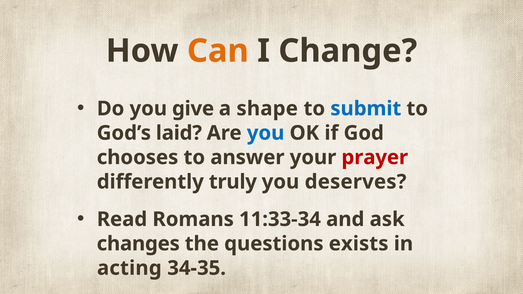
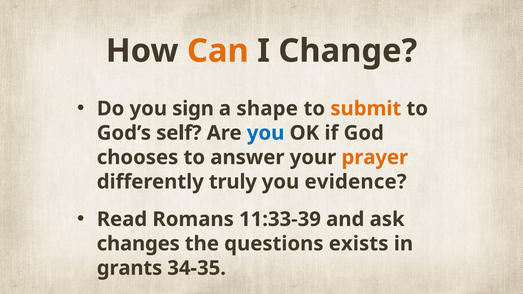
give: give -> sign
submit colour: blue -> orange
laid: laid -> self
prayer colour: red -> orange
deserves: deserves -> evidence
11:33-34: 11:33-34 -> 11:33-39
acting: acting -> grants
